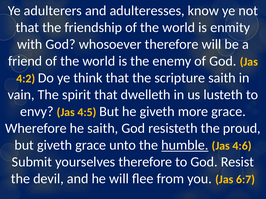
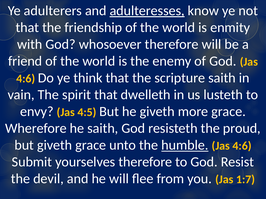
adulteresses underline: none -> present
4:2 at (26, 79): 4:2 -> 4:6
6:7: 6:7 -> 1:7
